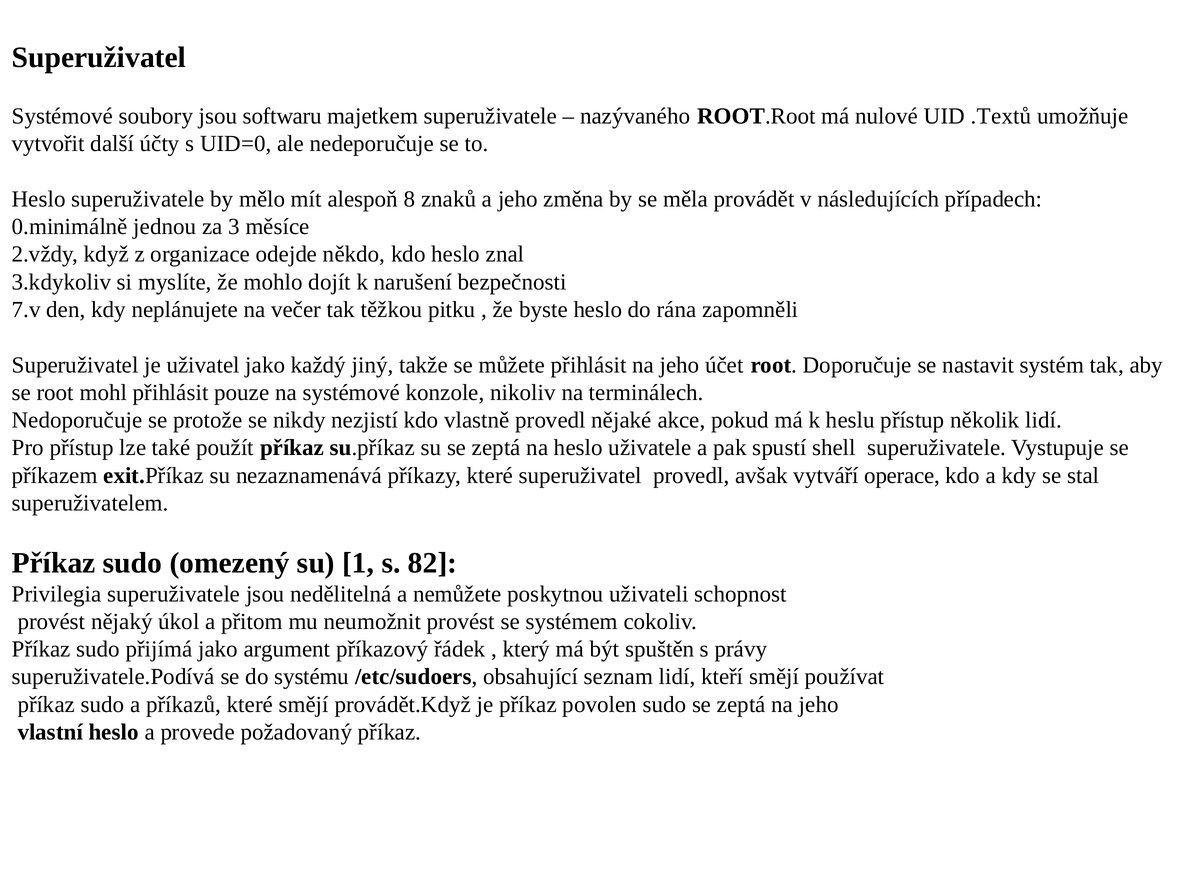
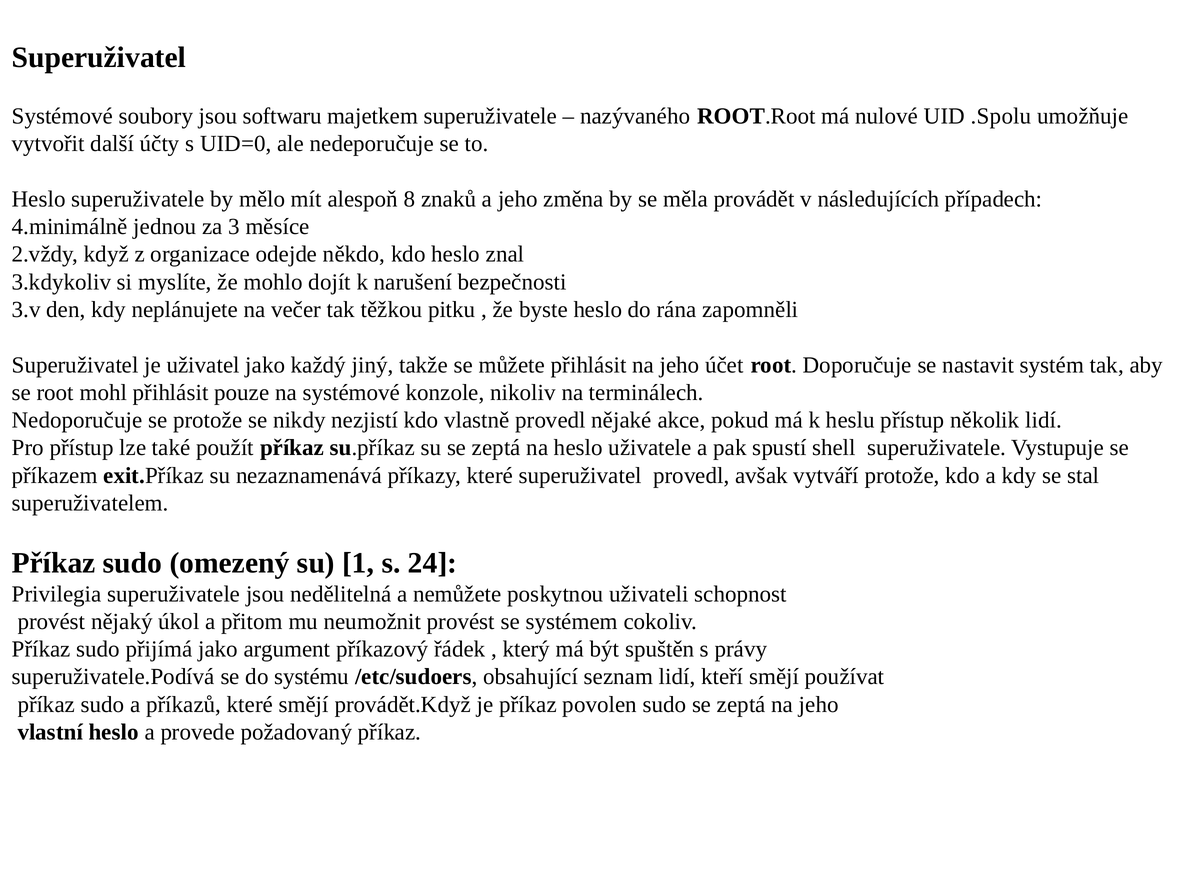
.Textů: .Textů -> .Spolu
0.minimálně: 0.minimálně -> 4.minimálně
7.v: 7.v -> 3.v
vytváří operace: operace -> protože
82: 82 -> 24
